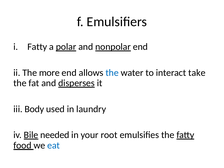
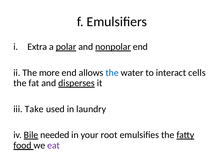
Fatty at (37, 47): Fatty -> Extra
take: take -> cells
Body: Body -> Take
eat colour: blue -> purple
